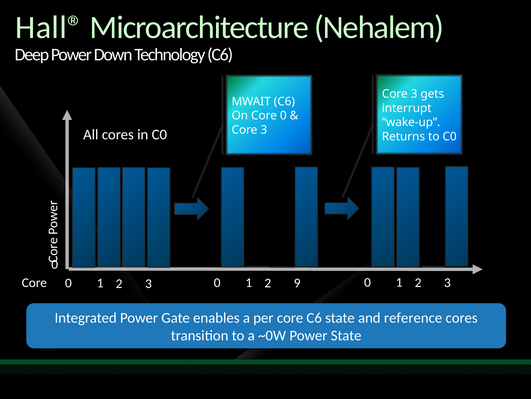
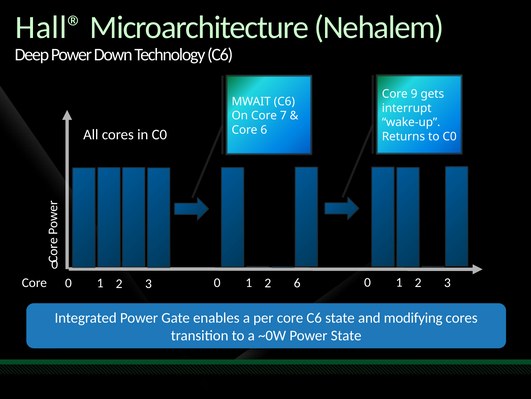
3 at (414, 94): 3 -> 9
Core 0: 0 -> 7
3 at (264, 130): 3 -> 6
9 at (297, 283): 9 -> 6
reference: reference -> modifying
